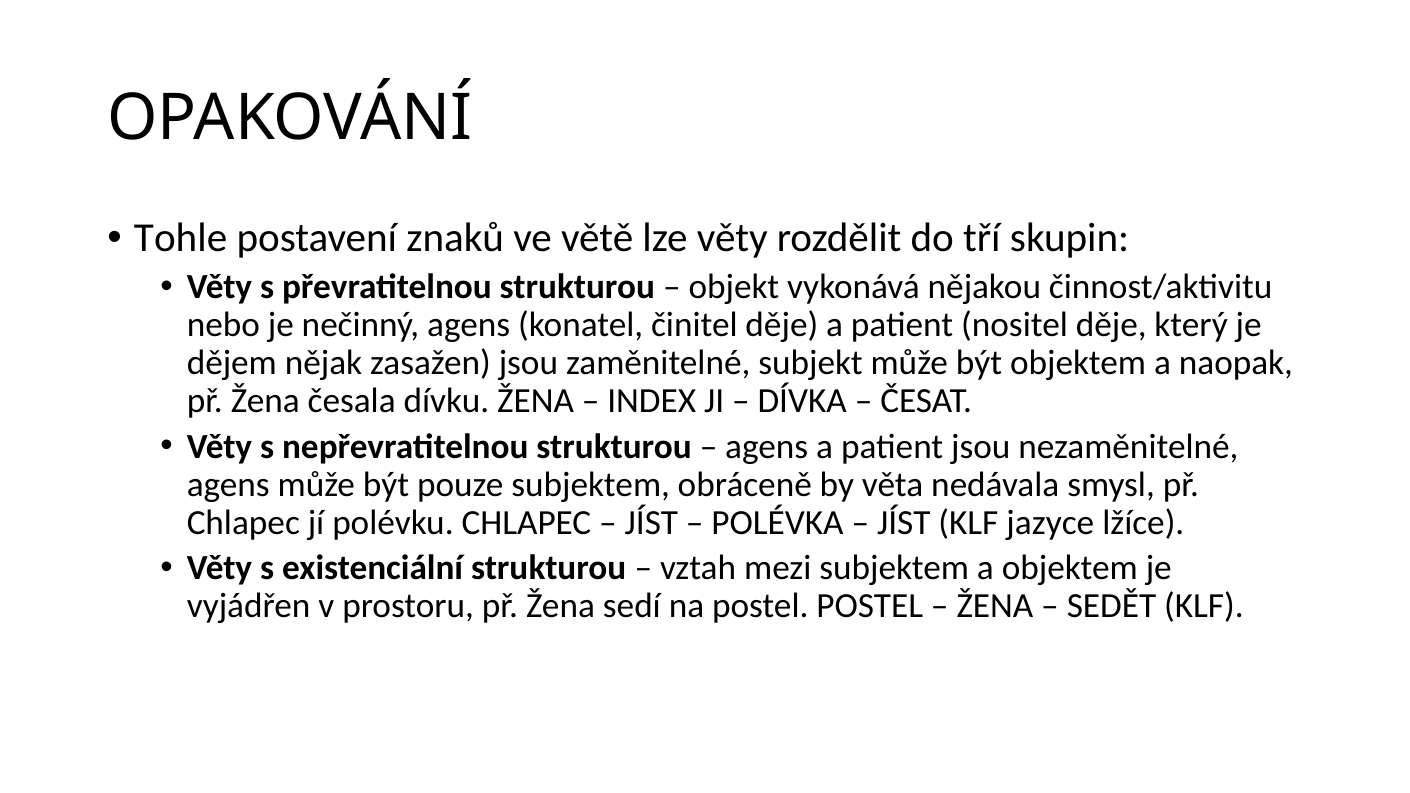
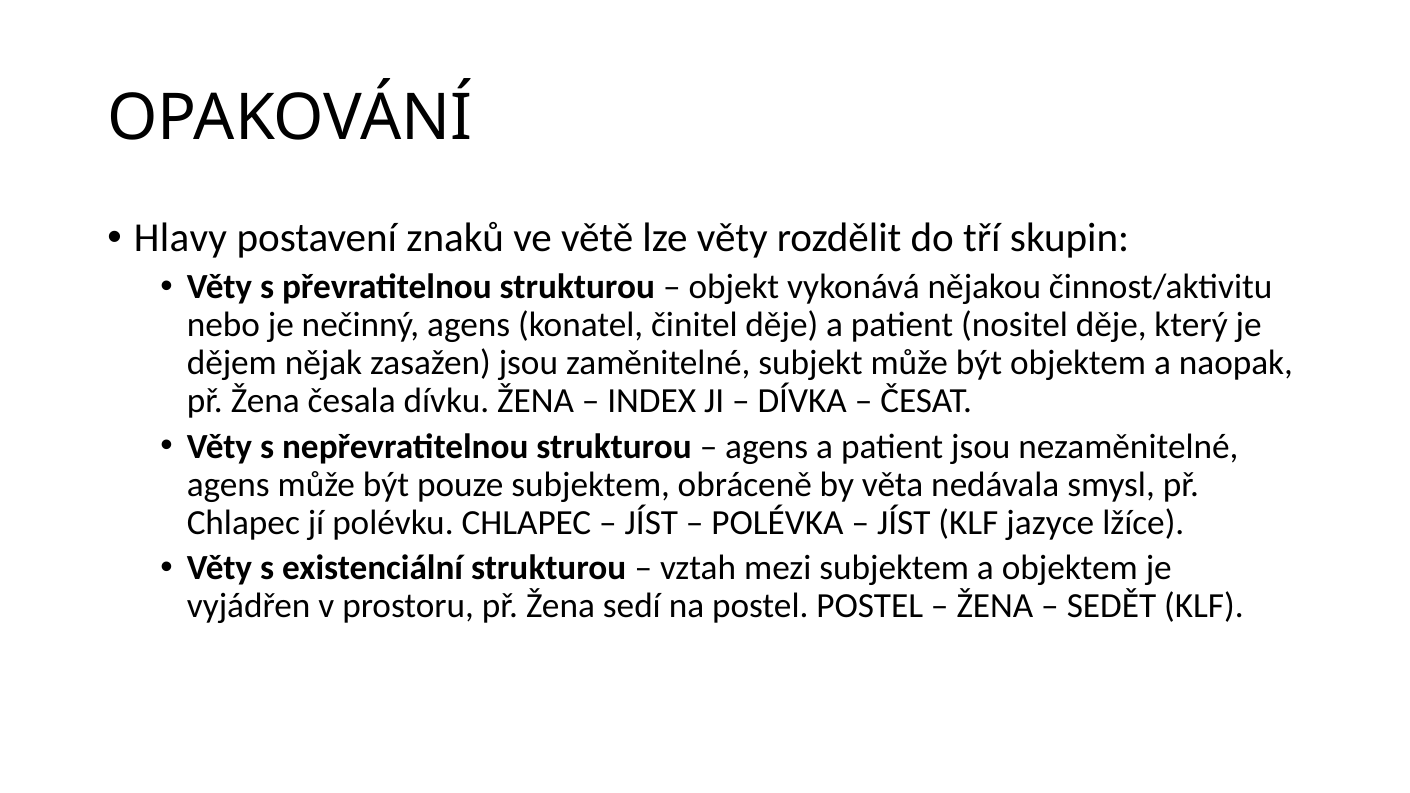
Tohle: Tohle -> Hlavy
